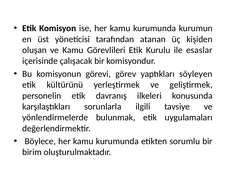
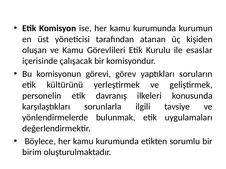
söyleyen: söyleyen -> soruların
